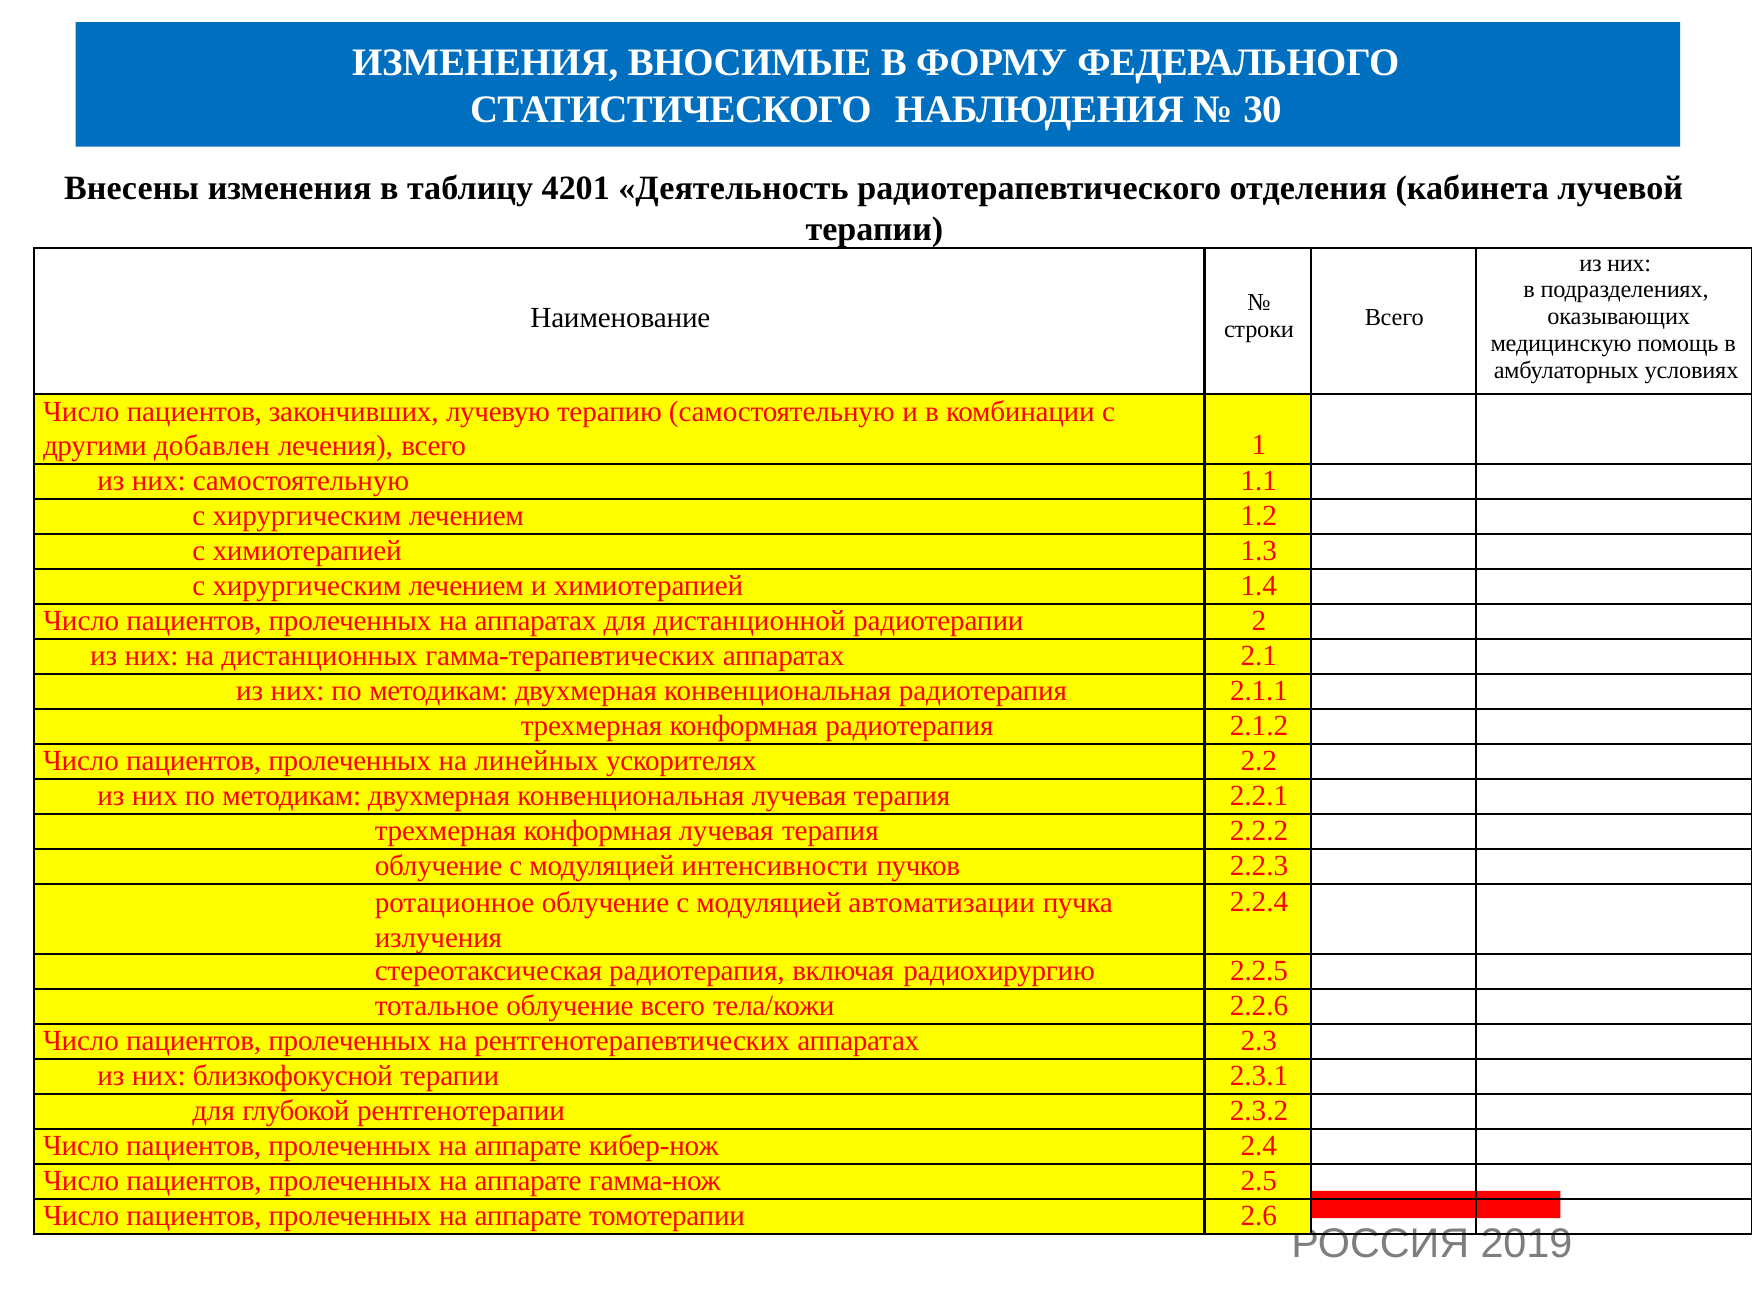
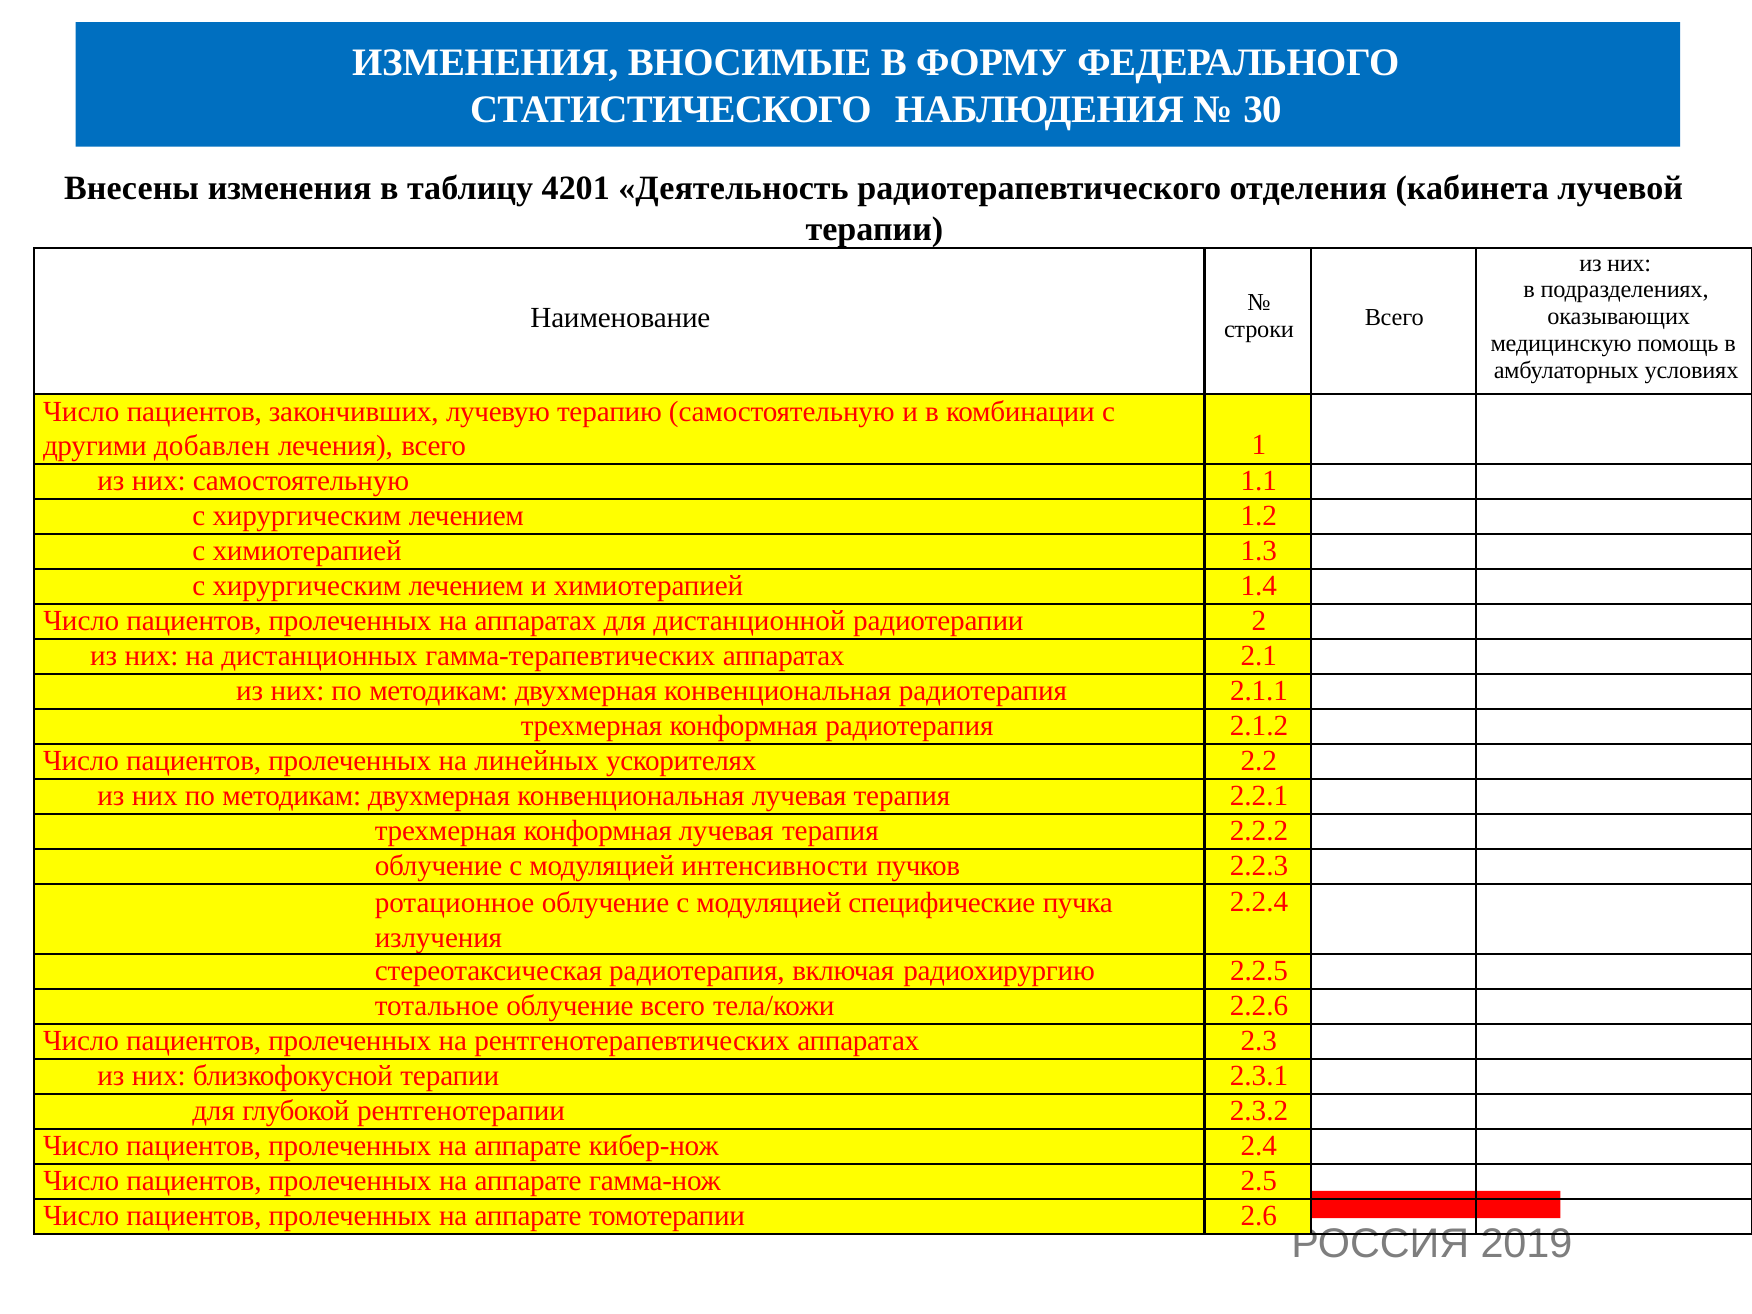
автоматизации: автоматизации -> специфические
